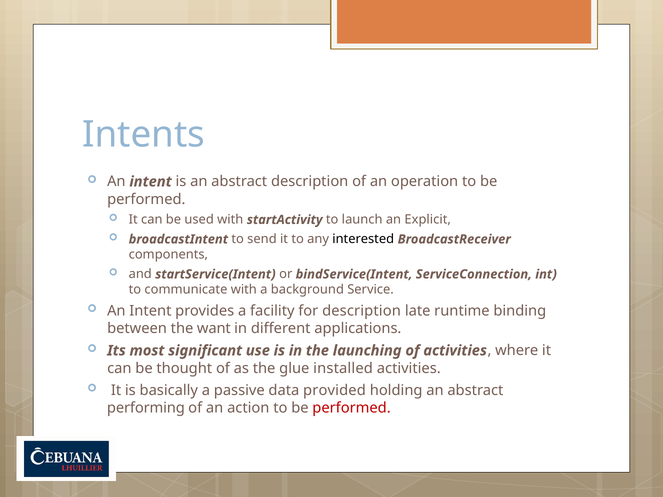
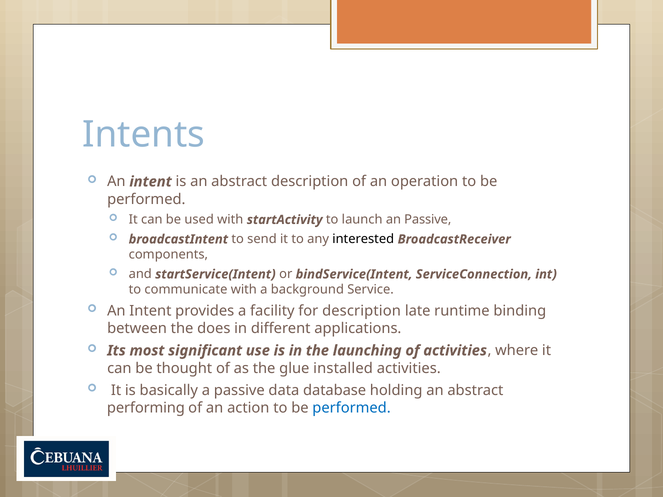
an Explicit: Explicit -> Passive
want: want -> does
provided: provided -> database
performed at (352, 408) colour: red -> blue
